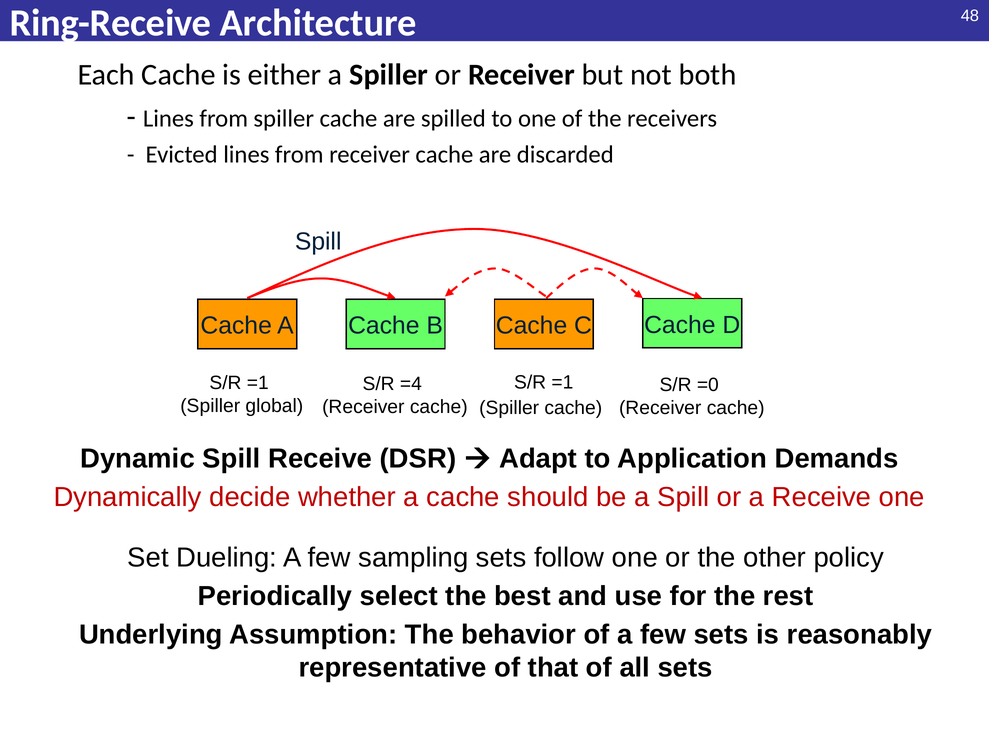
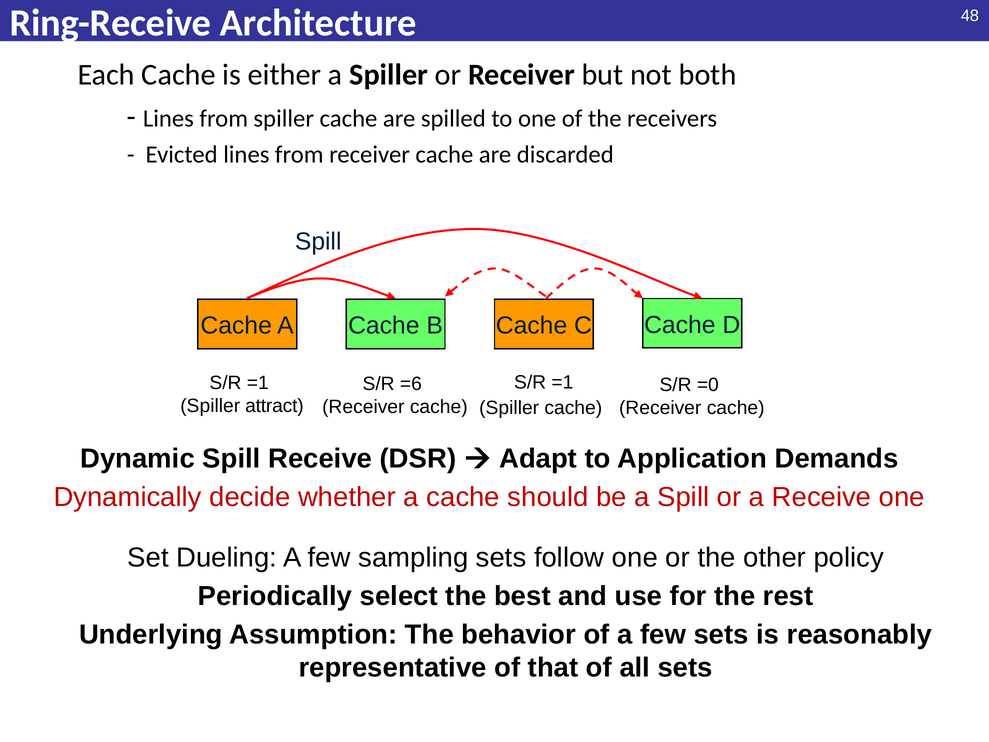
=4: =4 -> =6
global: global -> attract
